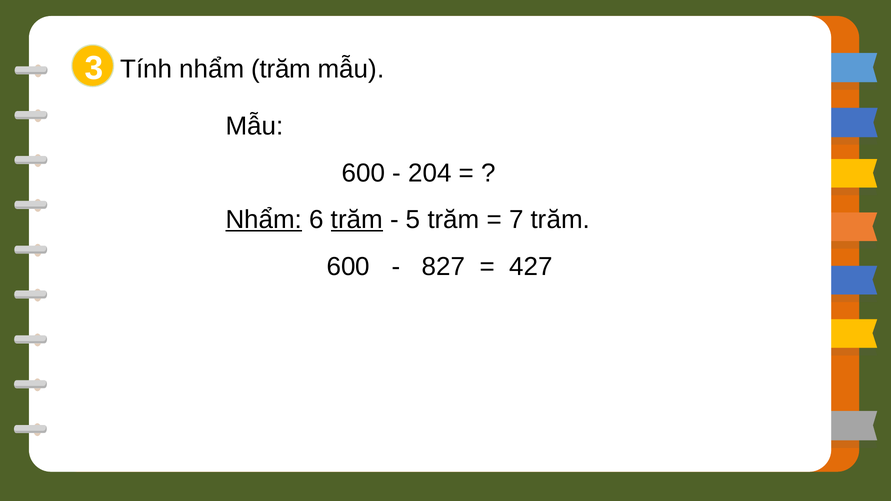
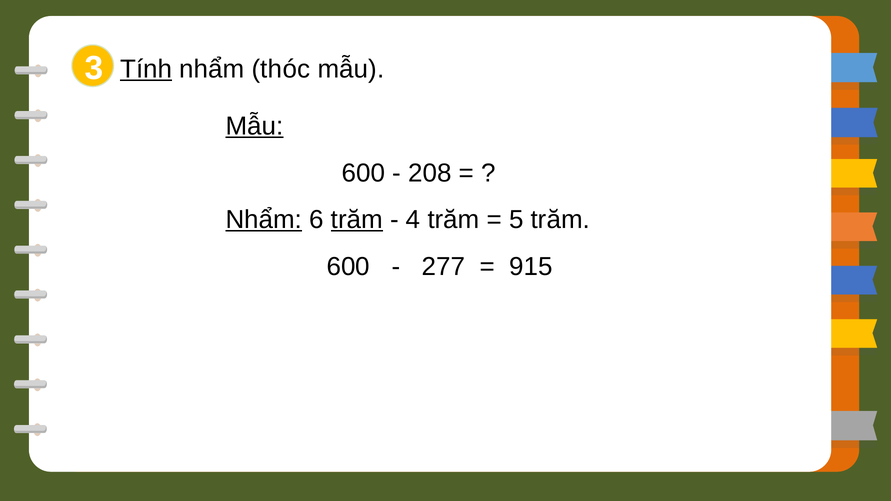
Tính underline: none -> present
nhẩm trăm: trăm -> thóc
Mẫu at (255, 126) underline: none -> present
204: 204 -> 208
5: 5 -> 4
7: 7 -> 5
827: 827 -> 277
427: 427 -> 915
